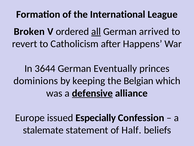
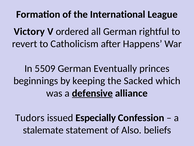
Broken: Broken -> Victory
all underline: present -> none
arrived: arrived -> rightful
3644: 3644 -> 5509
dominions: dominions -> beginnings
Belgian: Belgian -> Sacked
Europe: Europe -> Tudors
Half: Half -> Also
